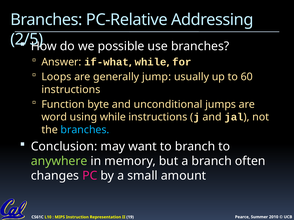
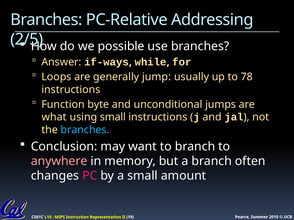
if-what: if-what -> if-ways
60: 60 -> 78
word: word -> what
using while: while -> small
anywhere colour: light green -> pink
